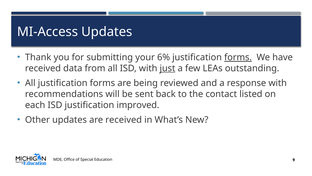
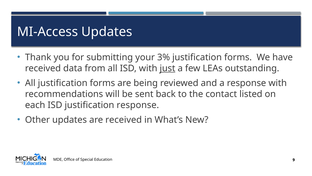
6%: 6% -> 3%
forms at (238, 57) underline: present -> none
justification improved: improved -> response
